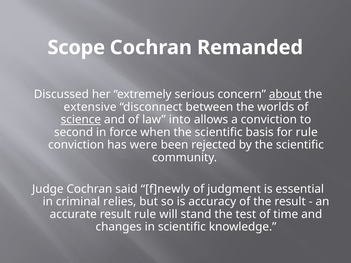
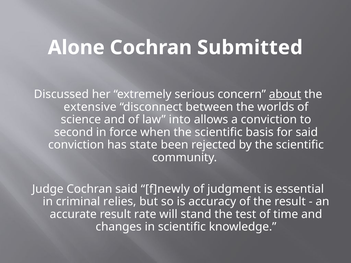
Scope: Scope -> Alone
Remanded: Remanded -> Submitted
science underline: present -> none
for rule: rule -> said
were: were -> state
result rule: rule -> rate
